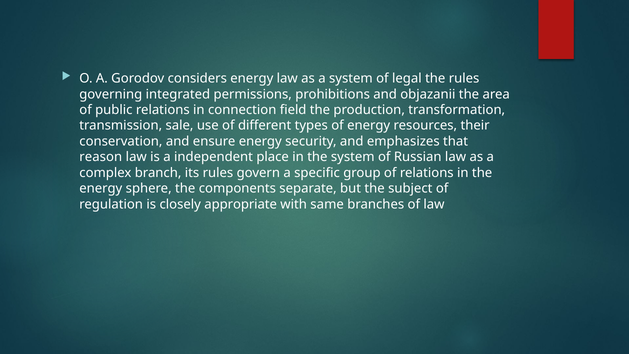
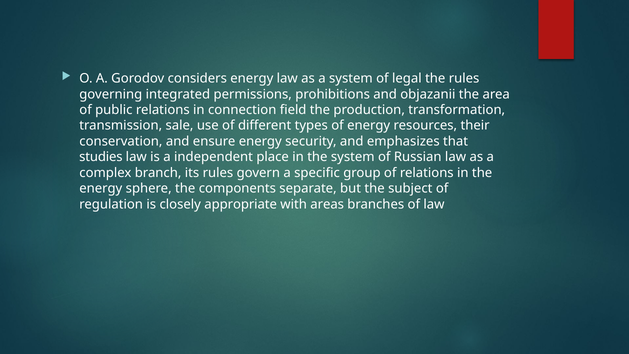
reason: reason -> studies
same: same -> areas
